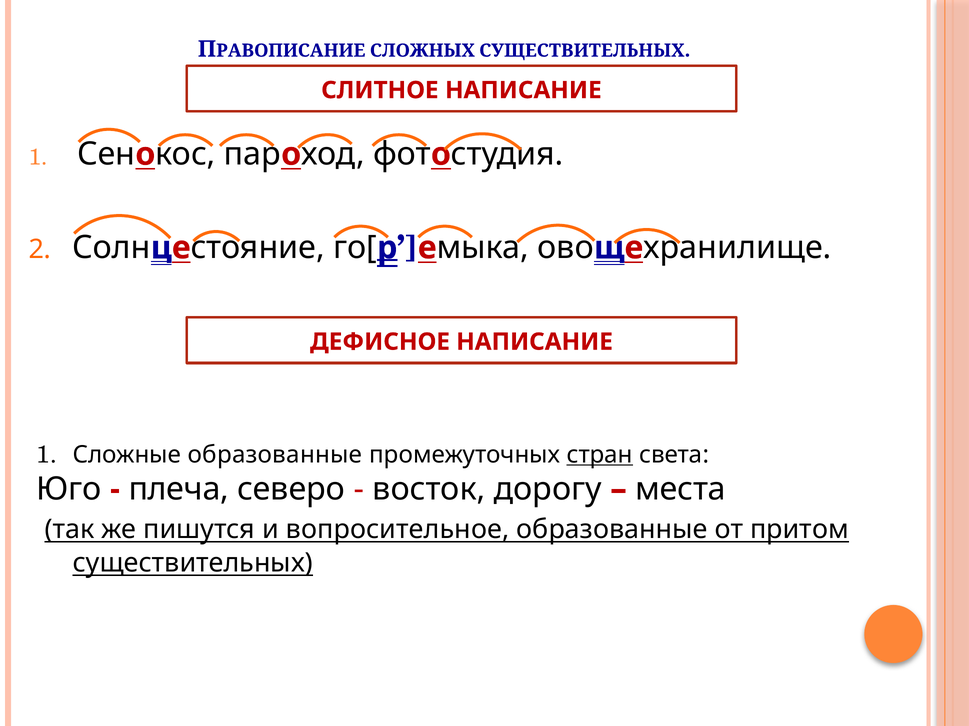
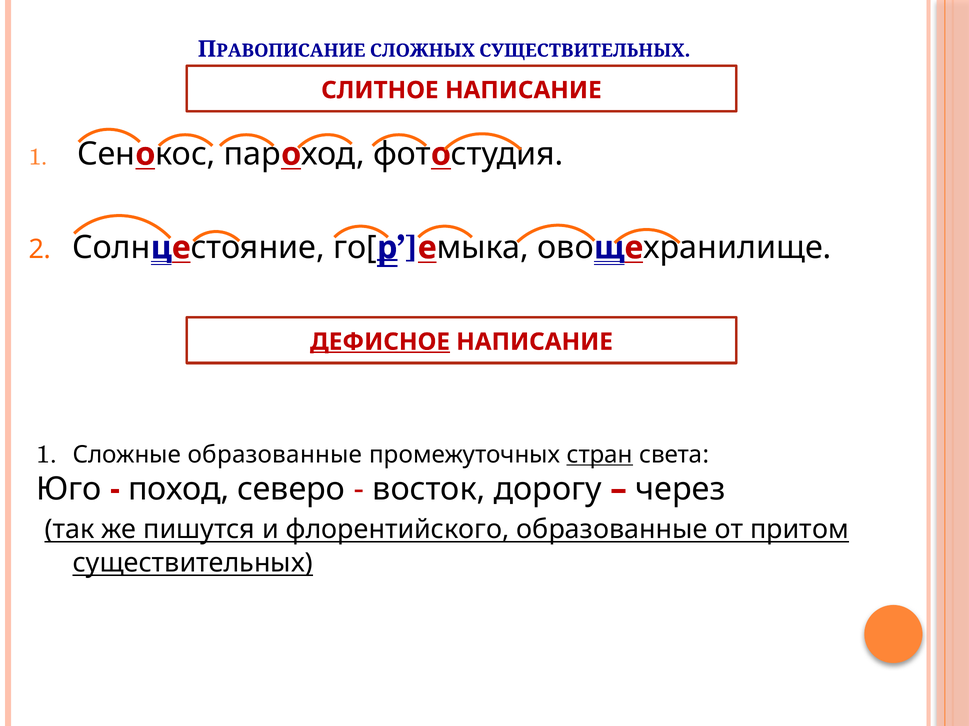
ДЕФИСНОЕ underline: none -> present
плеча: плеча -> поход
места: места -> через
вопросительное: вопросительное -> флорентийского
